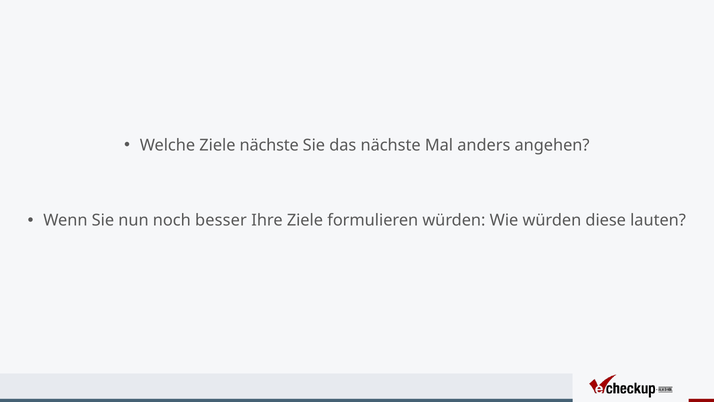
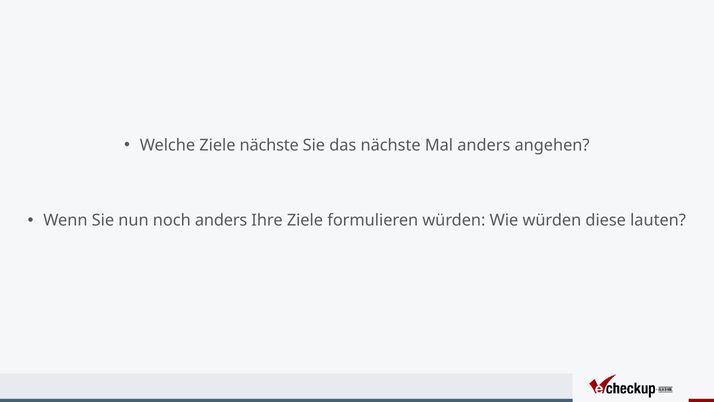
noch besser: besser -> anders
